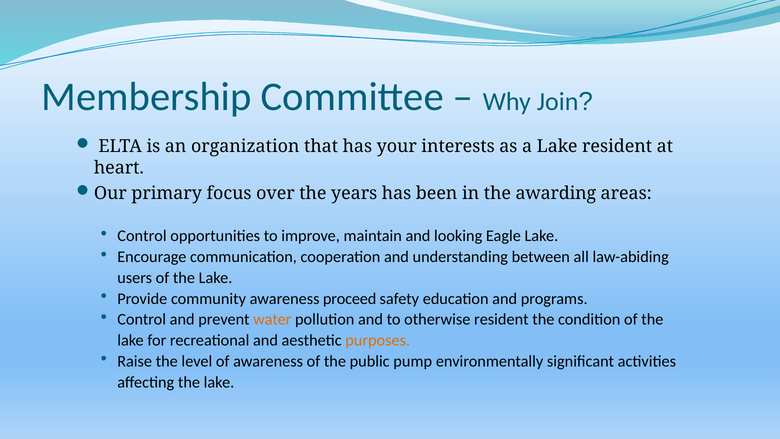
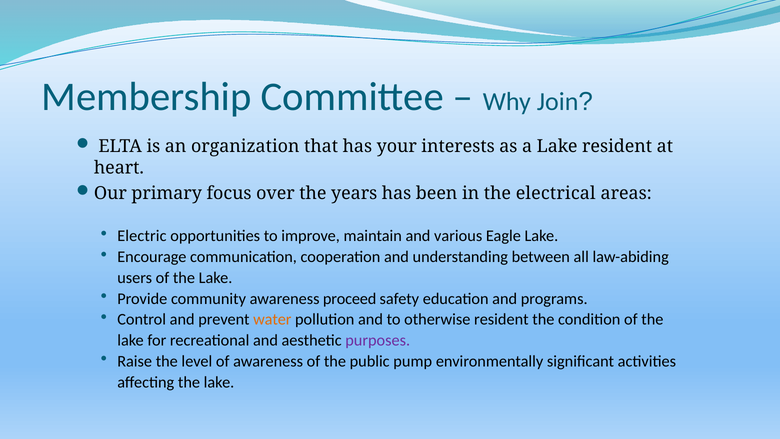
awarding: awarding -> electrical
Control at (142, 236): Control -> Electric
looking: looking -> various
purposes colour: orange -> purple
